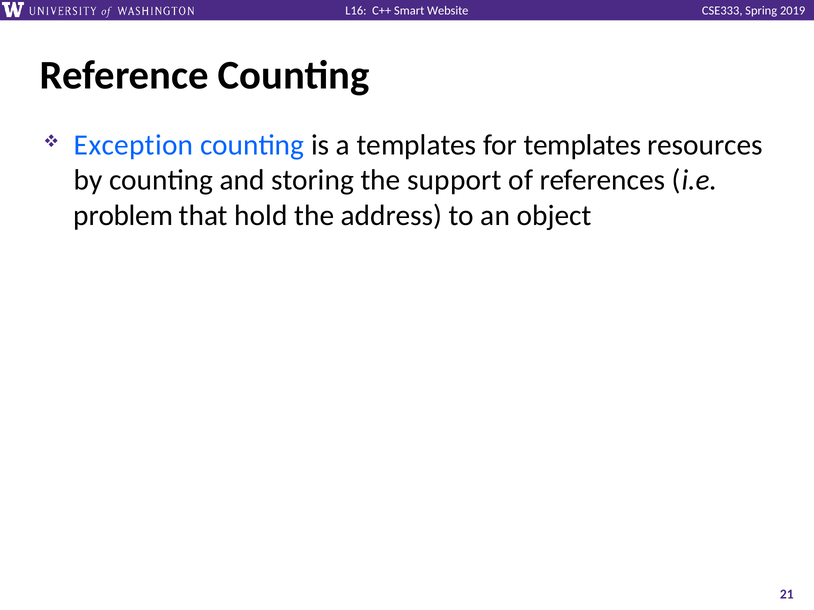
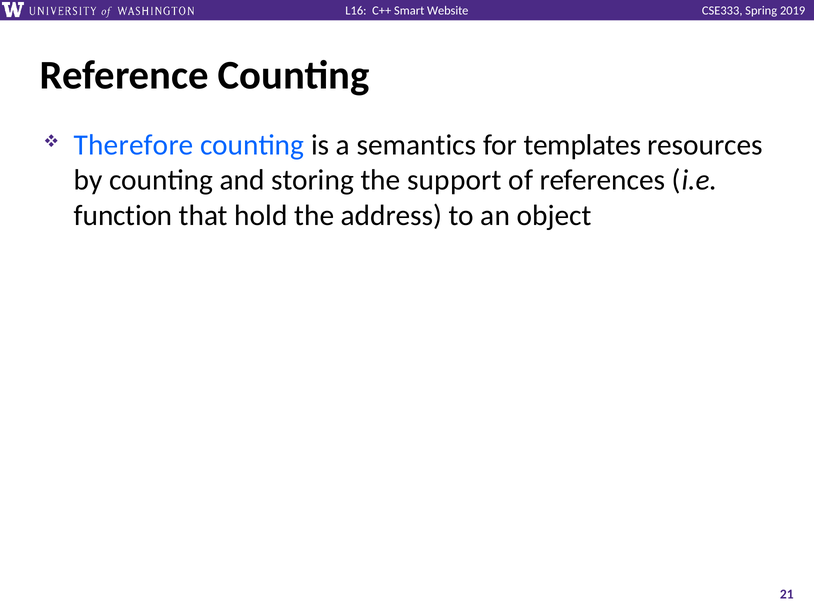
Exception: Exception -> Therefore
a templates: templates -> semantics
problem: problem -> function
